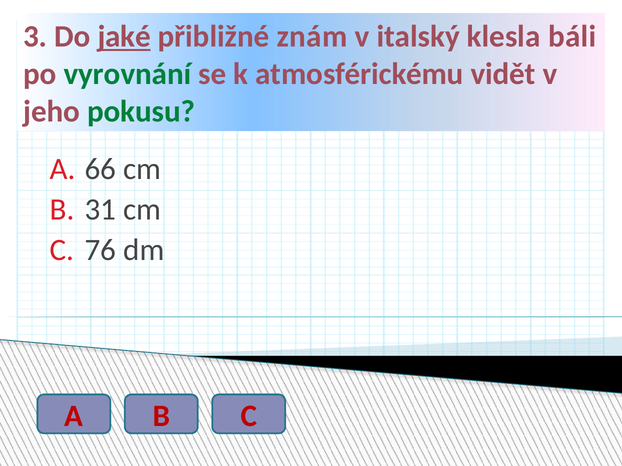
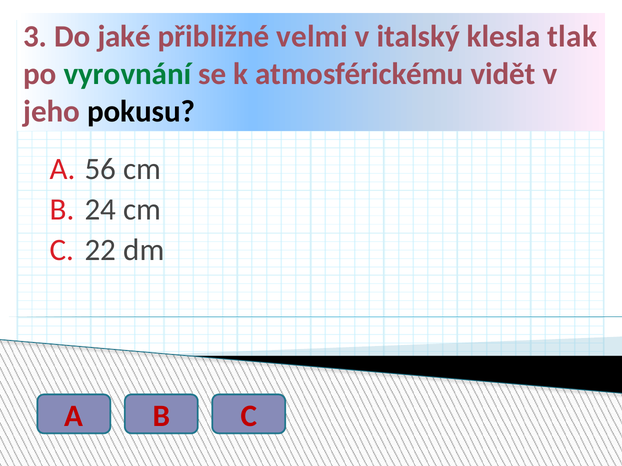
jaké underline: present -> none
znám: znám -> velmi
báli: báli -> tlak
pokusu colour: green -> black
66: 66 -> 56
31: 31 -> 24
76: 76 -> 22
